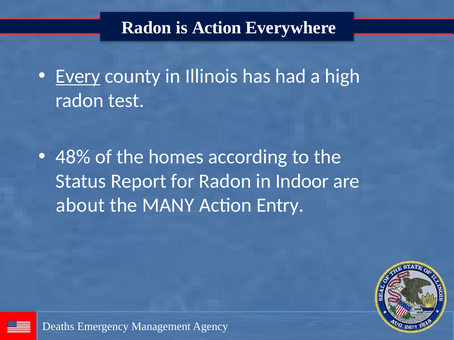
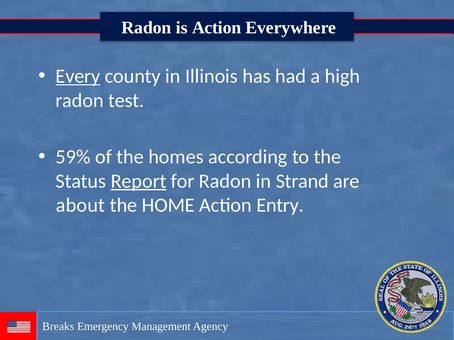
48%: 48% -> 59%
Report underline: none -> present
Indoor: Indoor -> Strand
MANY: MANY -> HOME
Deaths: Deaths -> Breaks
